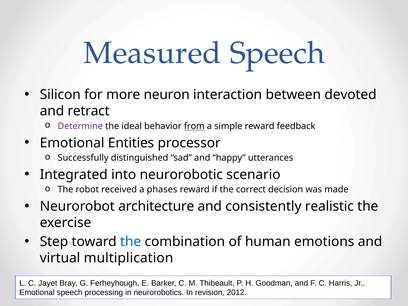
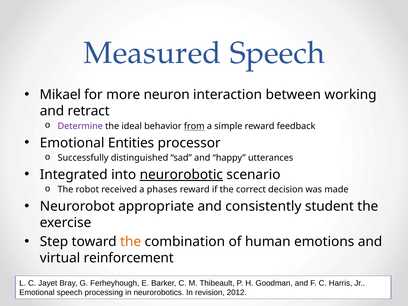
Silicon: Silicon -> Mikael
devoted: devoted -> working
neurorobotic underline: none -> present
architecture: architecture -> appropriate
realistic: realistic -> student
the at (131, 242) colour: blue -> orange
multiplication: multiplication -> reinforcement
